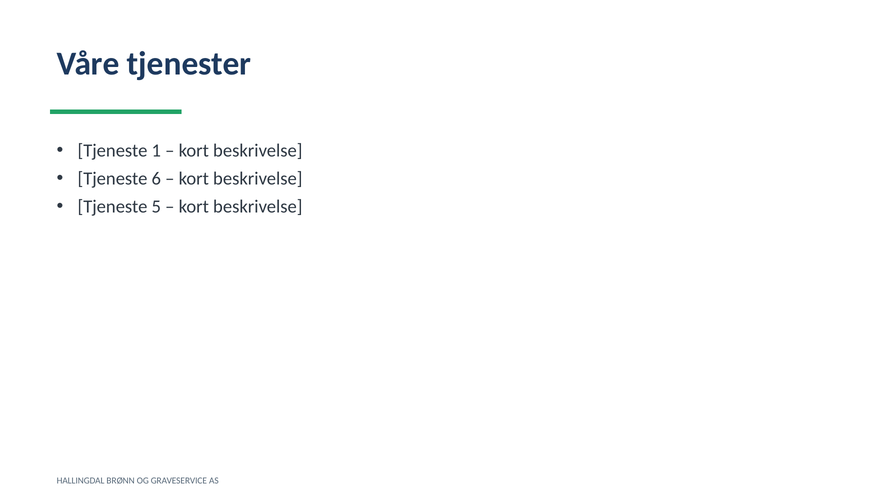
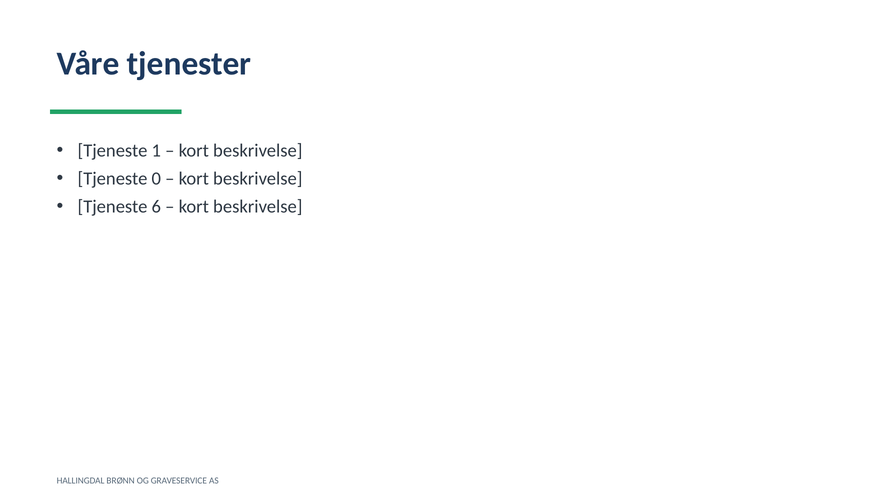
6: 6 -> 0
5: 5 -> 6
